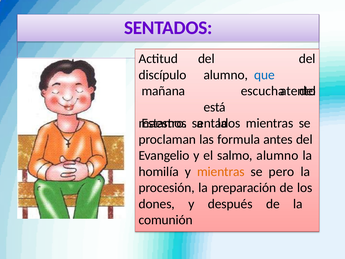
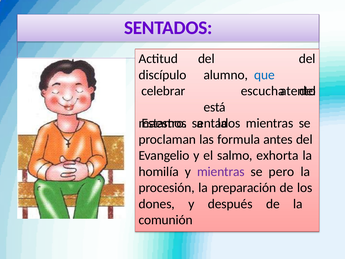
mañana: mañana -> celebrar
salmo alumno: alumno -> exhorta
mientras at (221, 171) colour: orange -> purple
